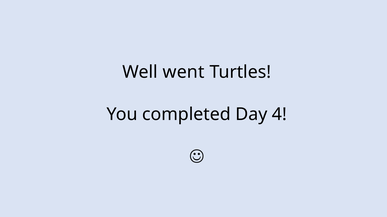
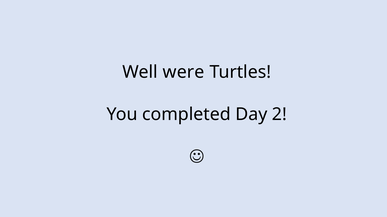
went: went -> were
4: 4 -> 2
